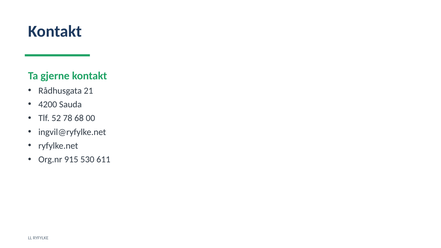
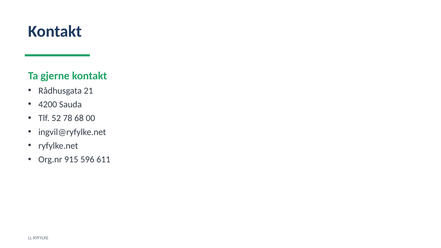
530: 530 -> 596
